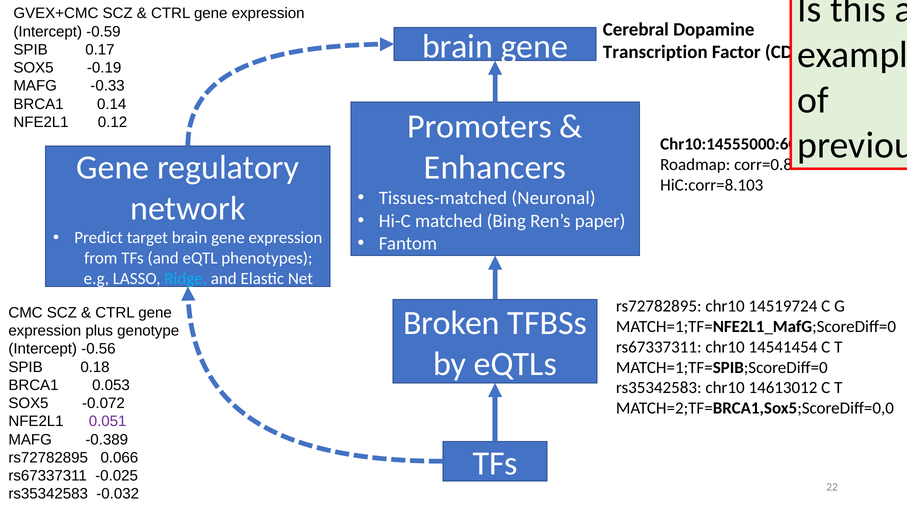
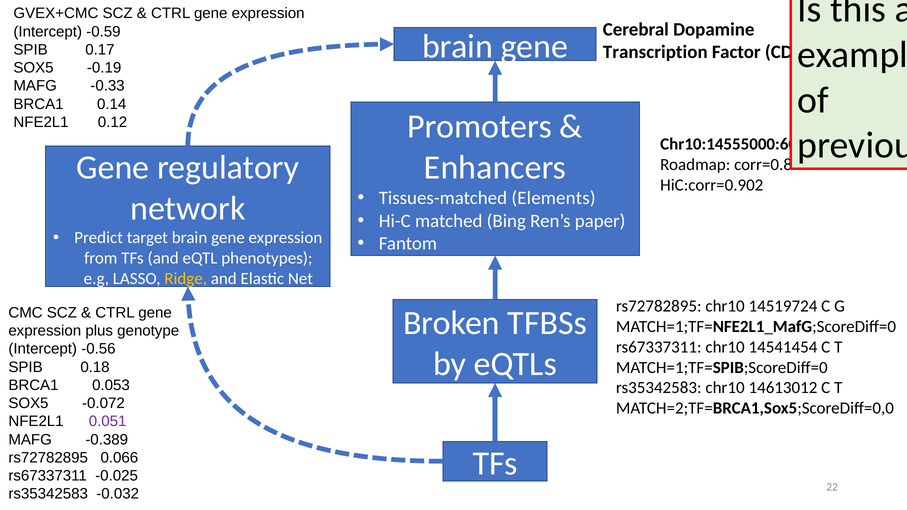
HiC:corr=8.103: HiC:corr=8.103 -> HiC:corr=0.902
Neuronal: Neuronal -> Elements
Ridge colour: light blue -> yellow
